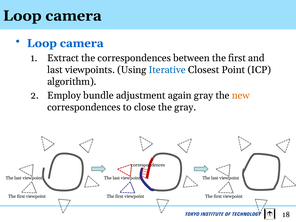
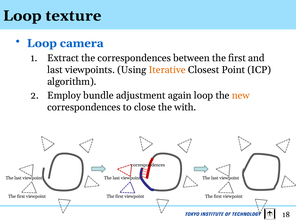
camera at (73, 16): camera -> texture
Iterative colour: blue -> orange
again gray: gray -> loop
the gray: gray -> with
